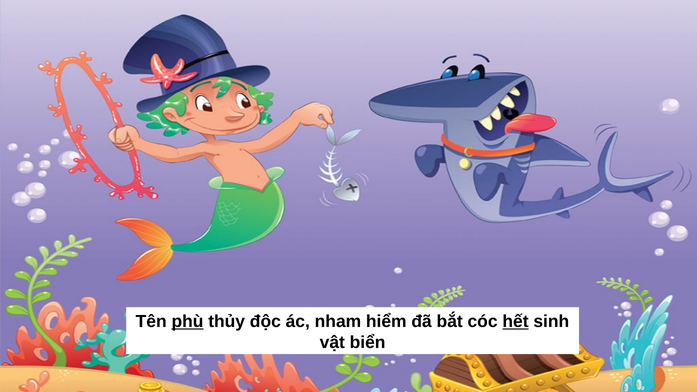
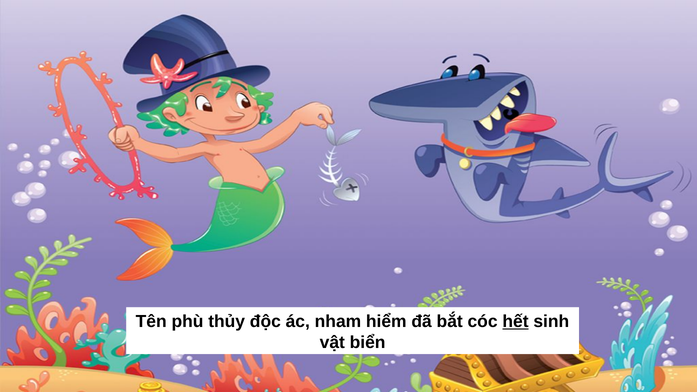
phù underline: present -> none
